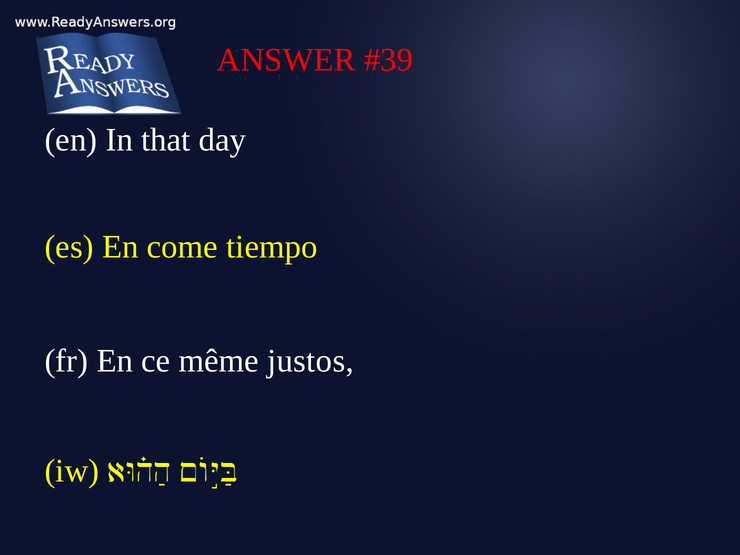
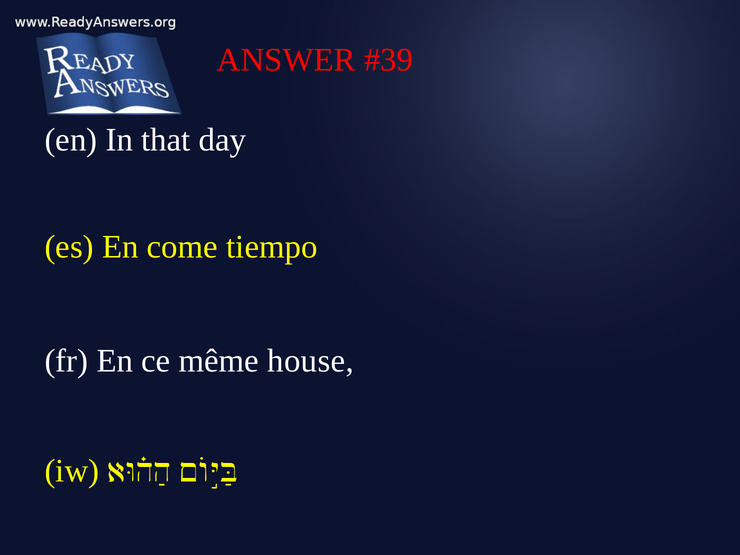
justos: justos -> house
